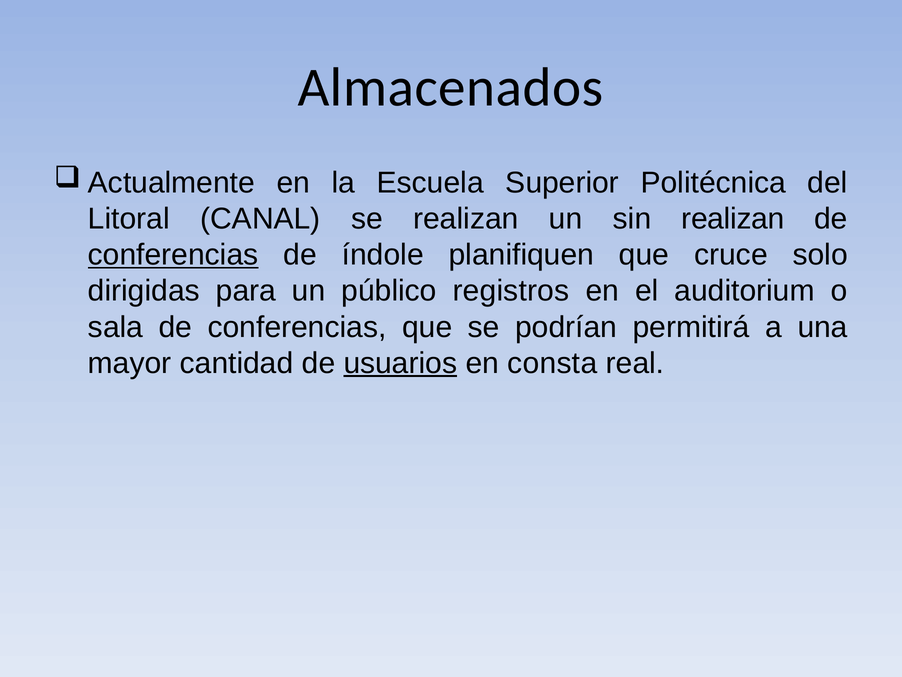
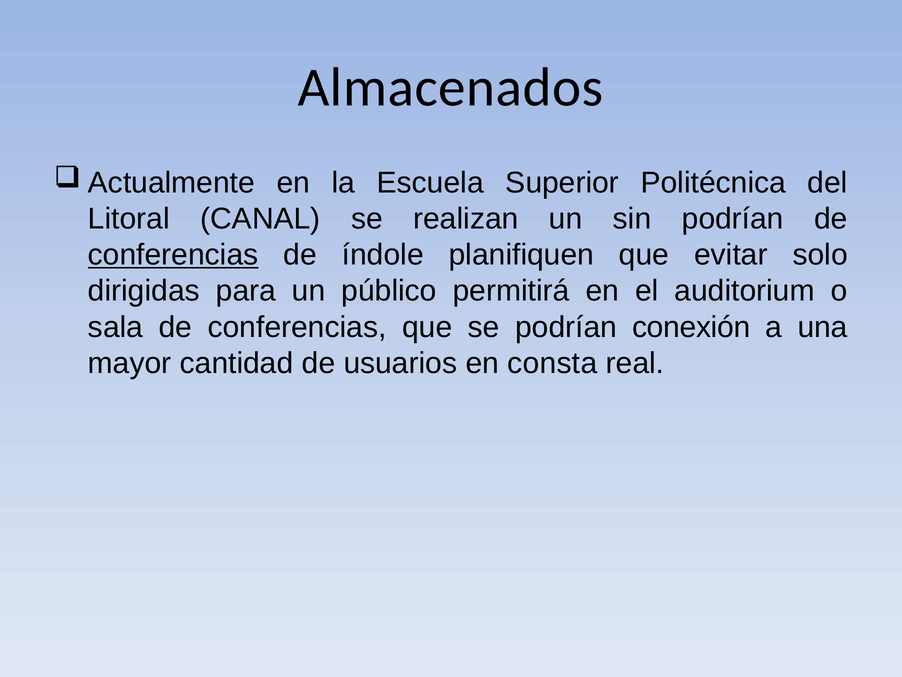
sin realizan: realizan -> podrían
cruce: cruce -> evitar
registros: registros -> permitirá
permitirá: permitirá -> conexión
usuarios underline: present -> none
